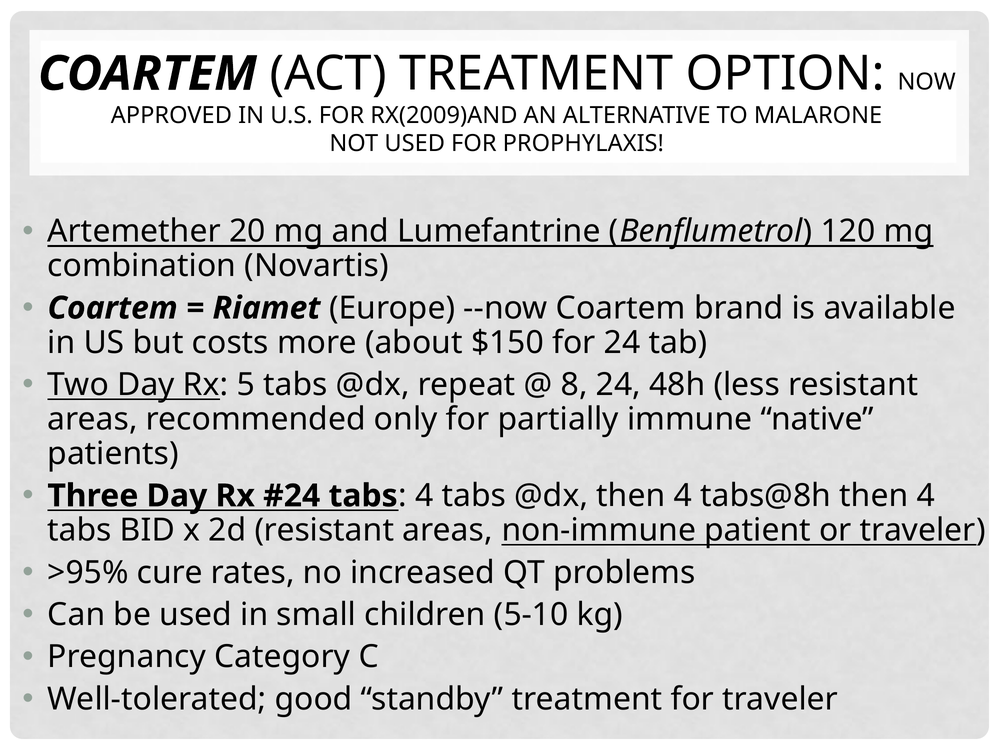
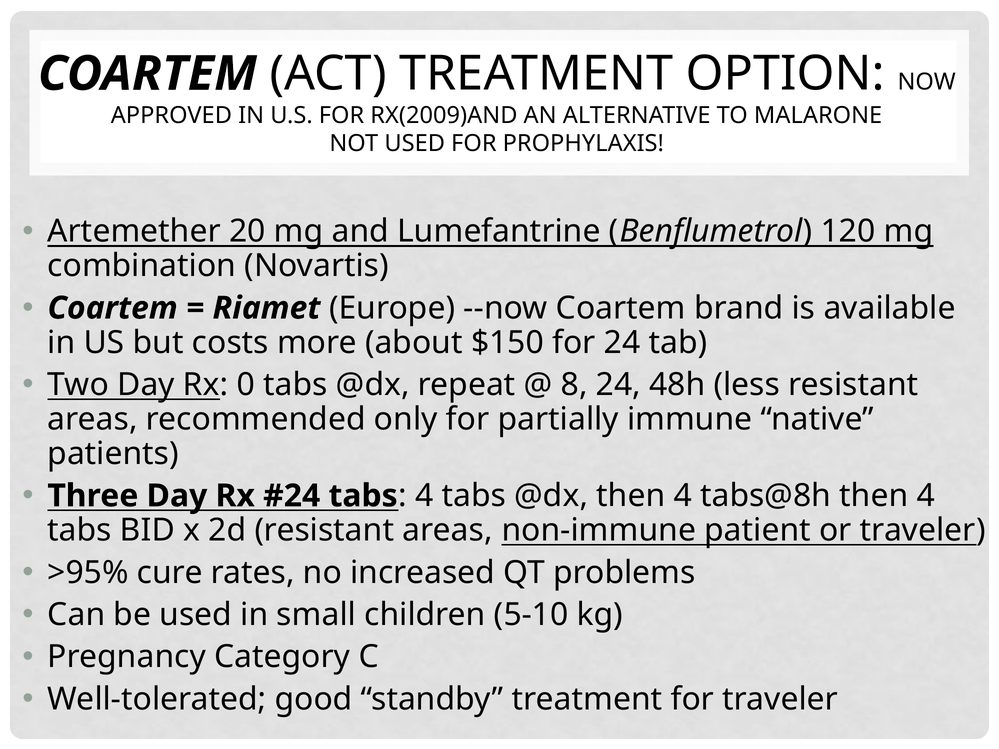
5: 5 -> 0
